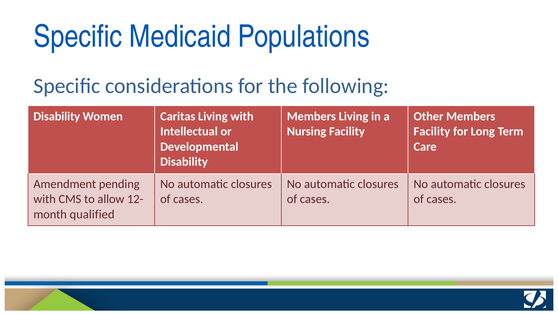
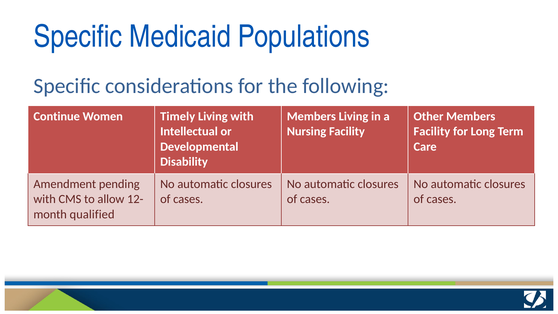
Disability at (57, 116): Disability -> Continue
Caritas: Caritas -> Timely
